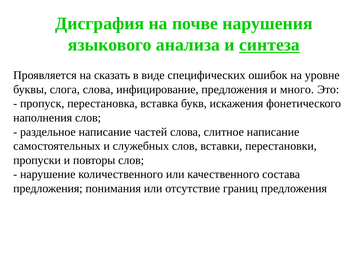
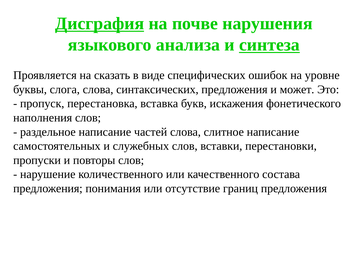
Дисграфия underline: none -> present
инфицирование: инфицирование -> синтаксических
много: много -> может
